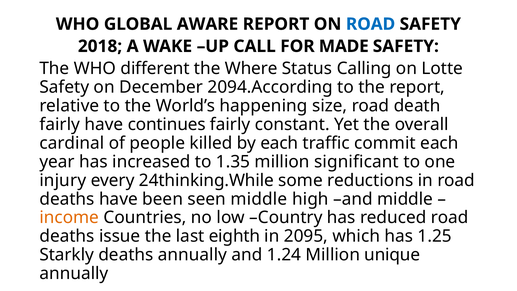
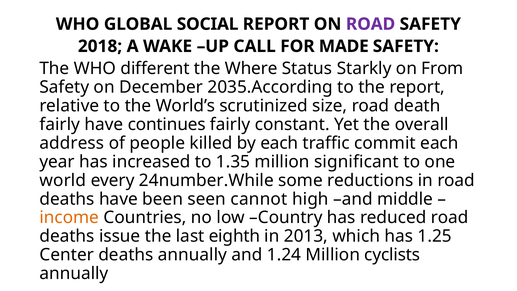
AWARE: AWARE -> SOCIAL
ROAD at (371, 24) colour: blue -> purple
Calling: Calling -> Starkly
Lotte: Lotte -> From
2094.According: 2094.According -> 2035.According
happening: happening -> scrutinized
cardinal: cardinal -> address
injury: injury -> world
24thinking.While: 24thinking.While -> 24number.While
seen middle: middle -> cannot
2095: 2095 -> 2013
Starkly: Starkly -> Center
unique: unique -> cyclists
